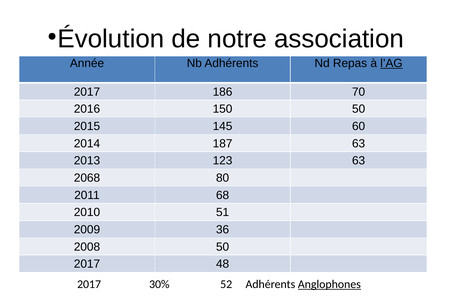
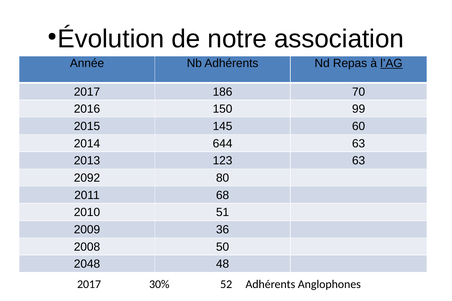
150 50: 50 -> 99
187: 187 -> 644
2068: 2068 -> 2092
2017 at (87, 264): 2017 -> 2048
Anglophones underline: present -> none
